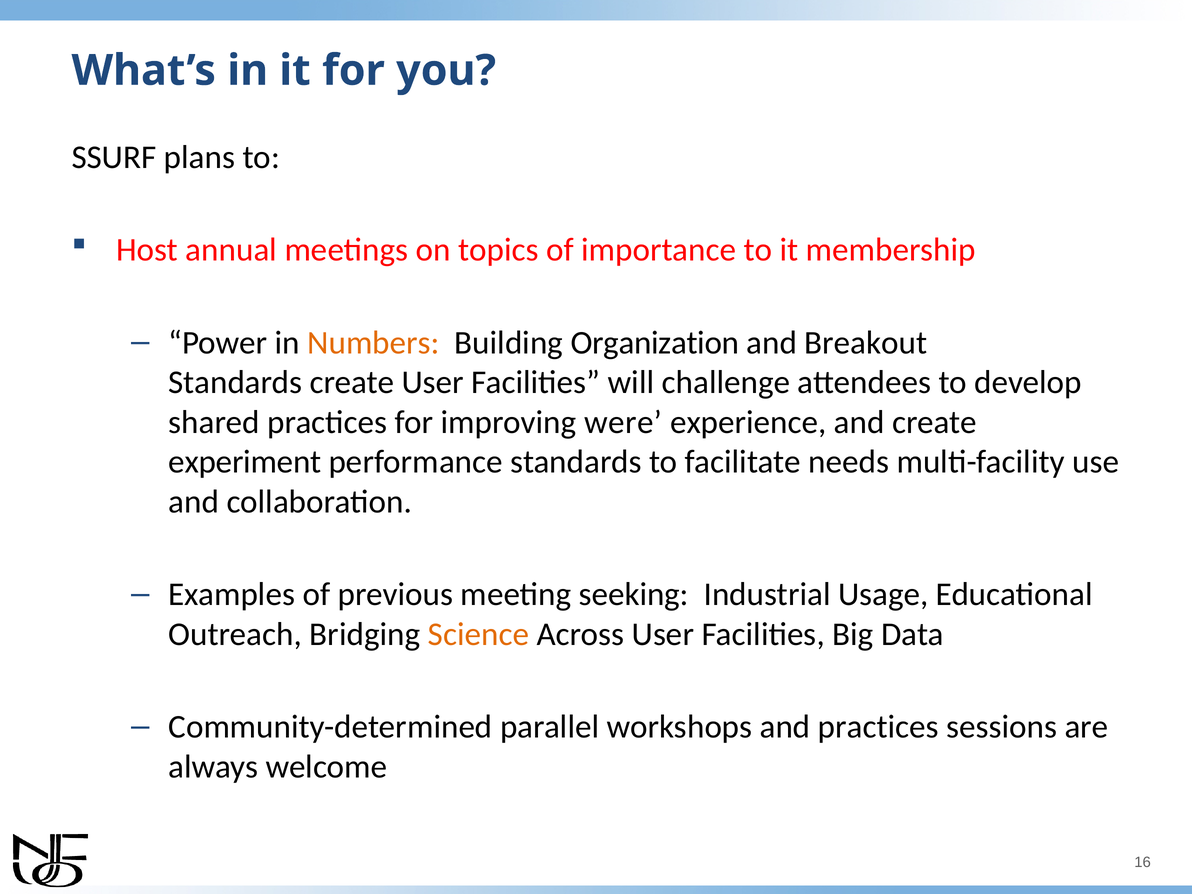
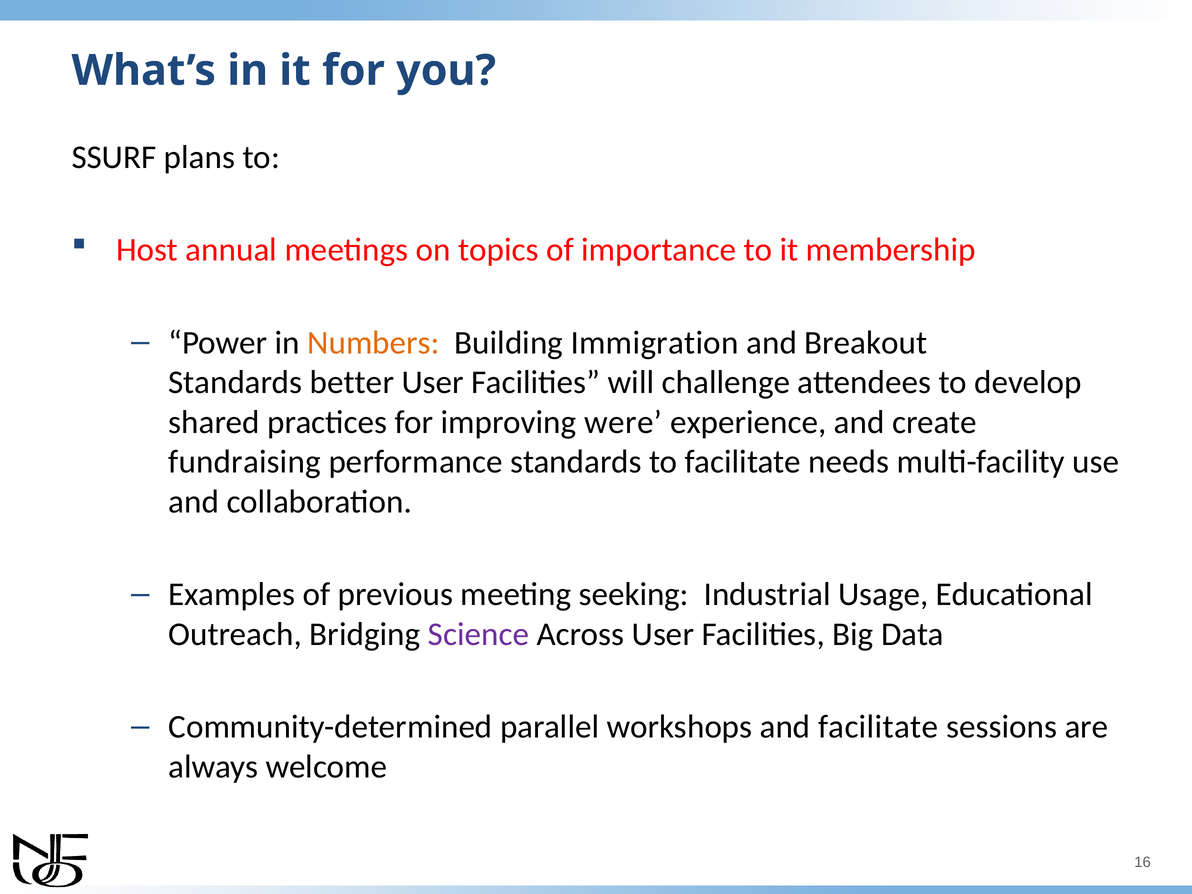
Organization: Organization -> Immigration
Standards create: create -> better
experiment: experiment -> fundraising
Science colour: orange -> purple
and practices: practices -> facilitate
